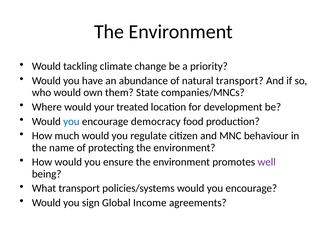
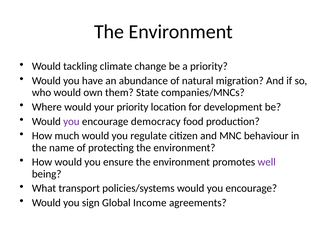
natural transport: transport -> migration
your treated: treated -> priority
you at (71, 121) colour: blue -> purple
